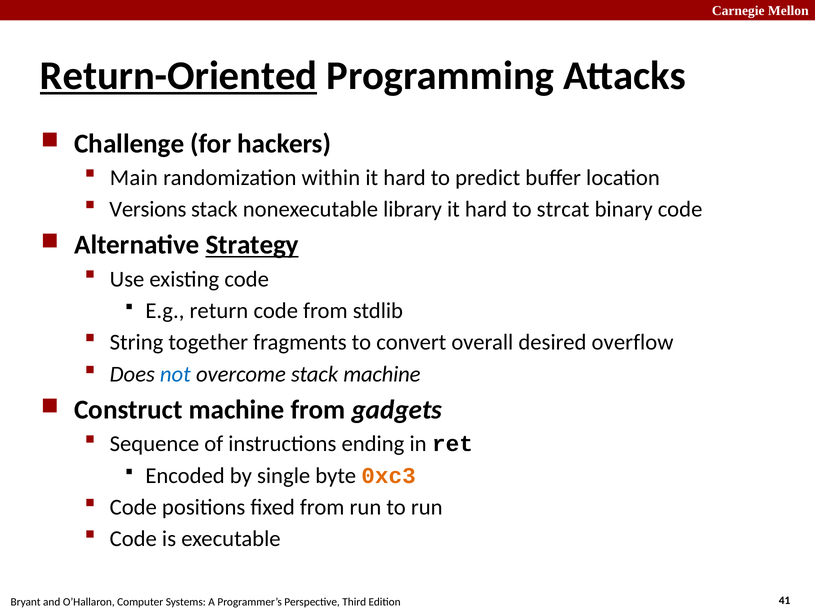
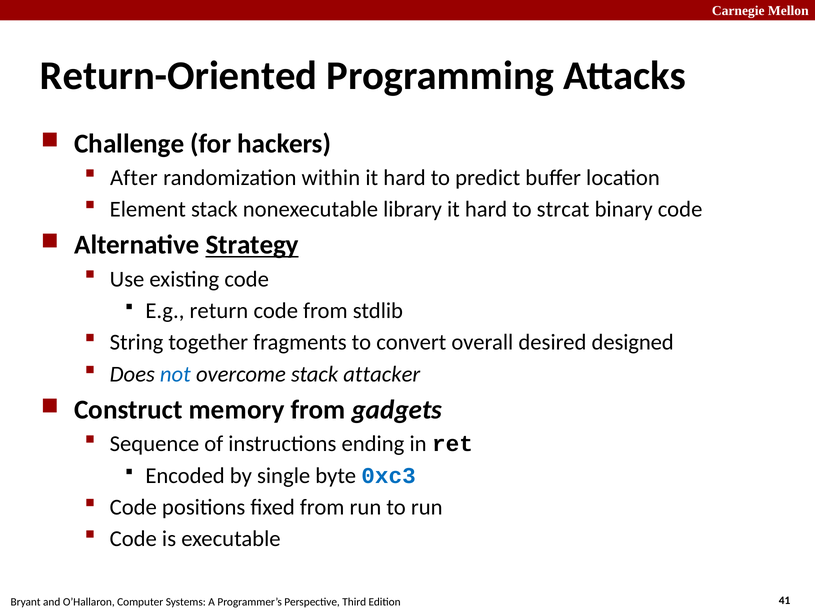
Return-Oriented underline: present -> none
Main: Main -> After
Versions: Versions -> Element
overflow: overflow -> designed
stack machine: machine -> attacker
Construct machine: machine -> memory
0xc3 colour: orange -> blue
